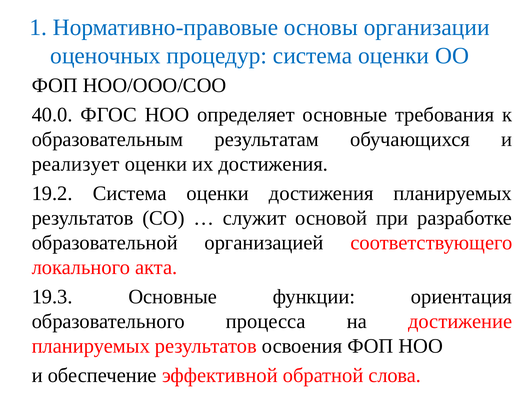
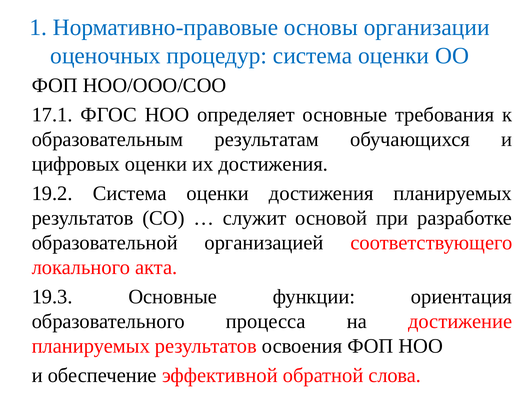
40.0: 40.0 -> 17.1
реализует: реализует -> цифровых
